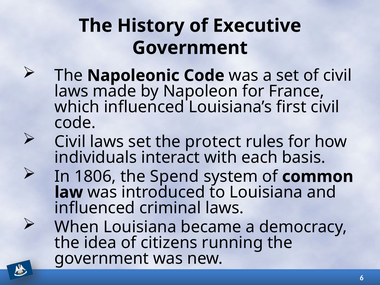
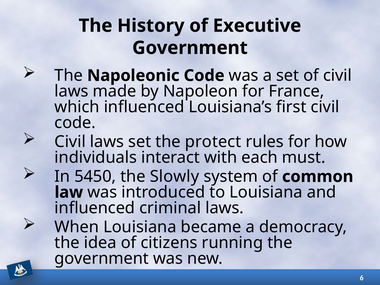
basis: basis -> must
1806: 1806 -> 5450
Spend: Spend -> Slowly
